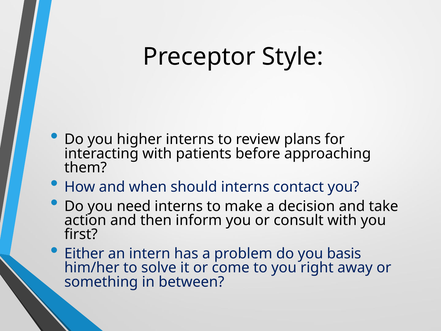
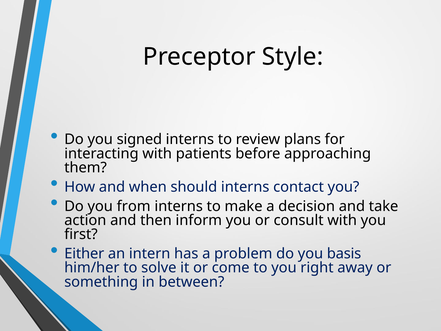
higher: higher -> signed
need: need -> from
